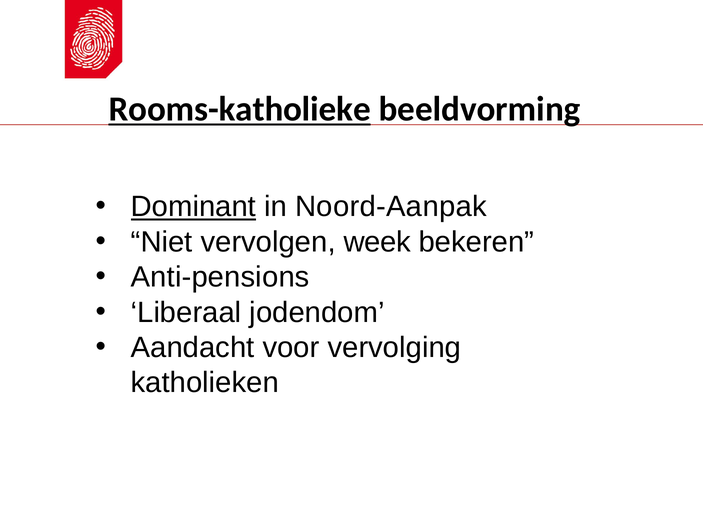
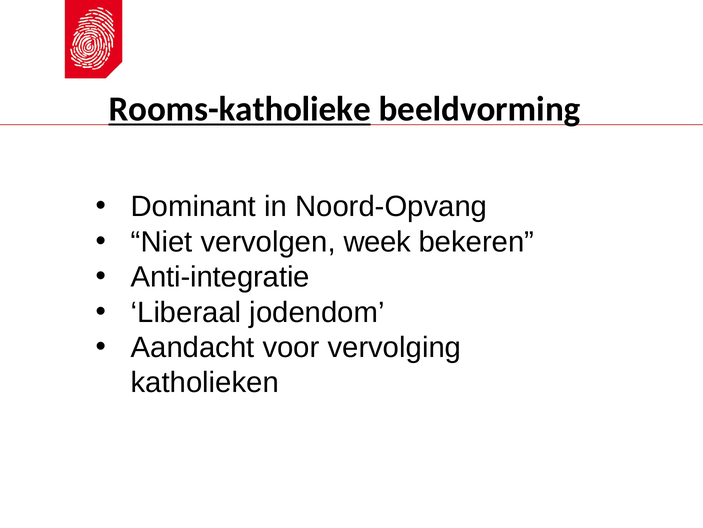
Dominant underline: present -> none
Noord-Aanpak: Noord-Aanpak -> Noord-Opvang
Anti-pensions: Anti-pensions -> Anti-integratie
